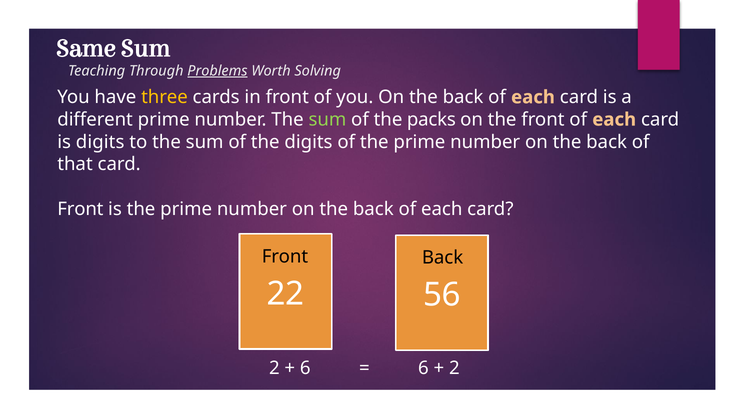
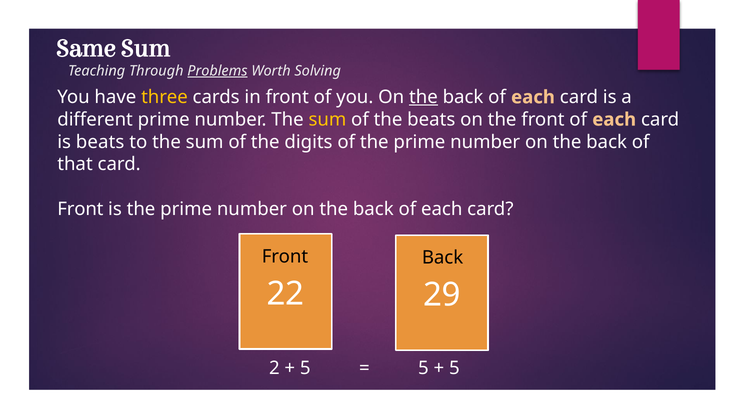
the at (423, 97) underline: none -> present
sum at (327, 120) colour: light green -> yellow
the packs: packs -> beats
is digits: digits -> beats
56: 56 -> 29
6 at (305, 368): 6 -> 5
6 at (423, 368): 6 -> 5
2 at (454, 368): 2 -> 5
